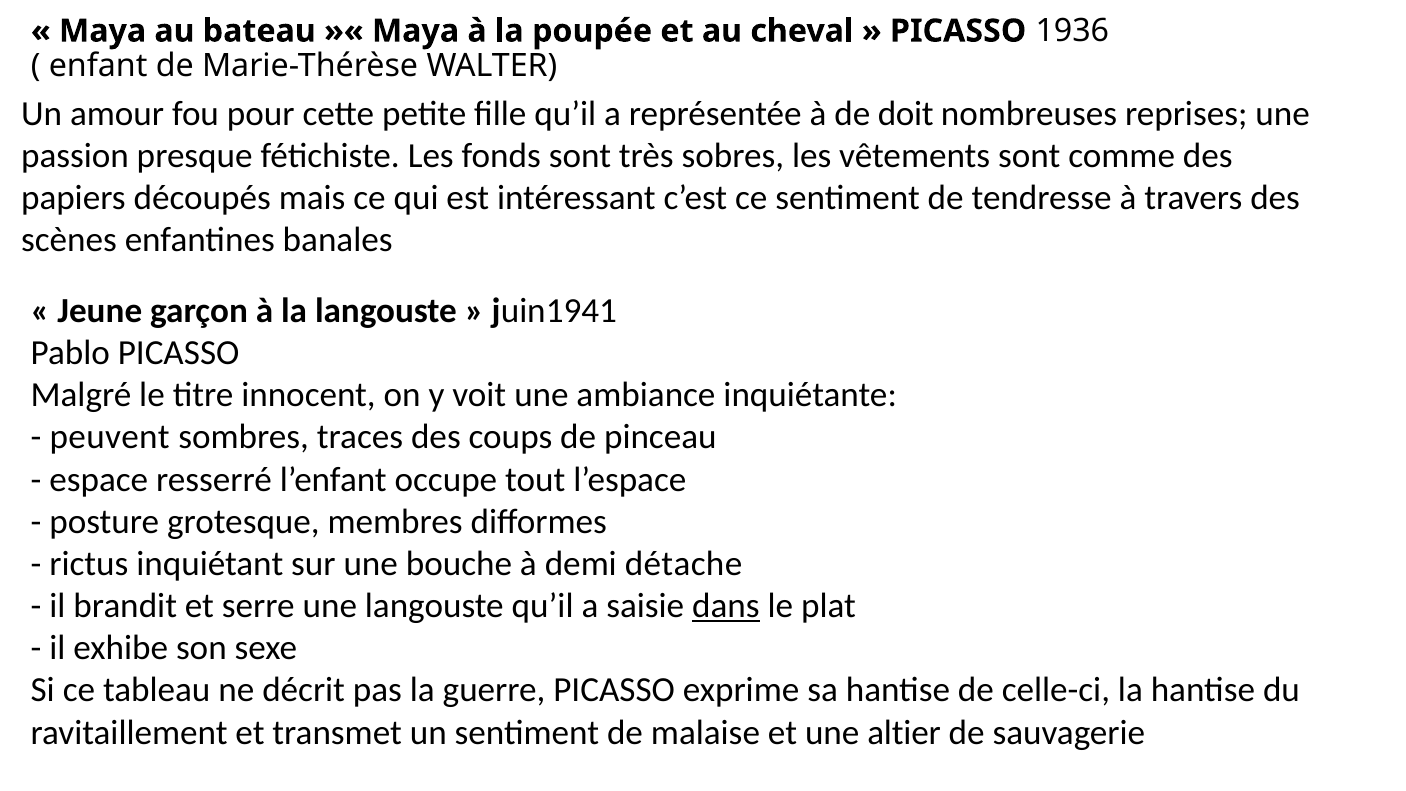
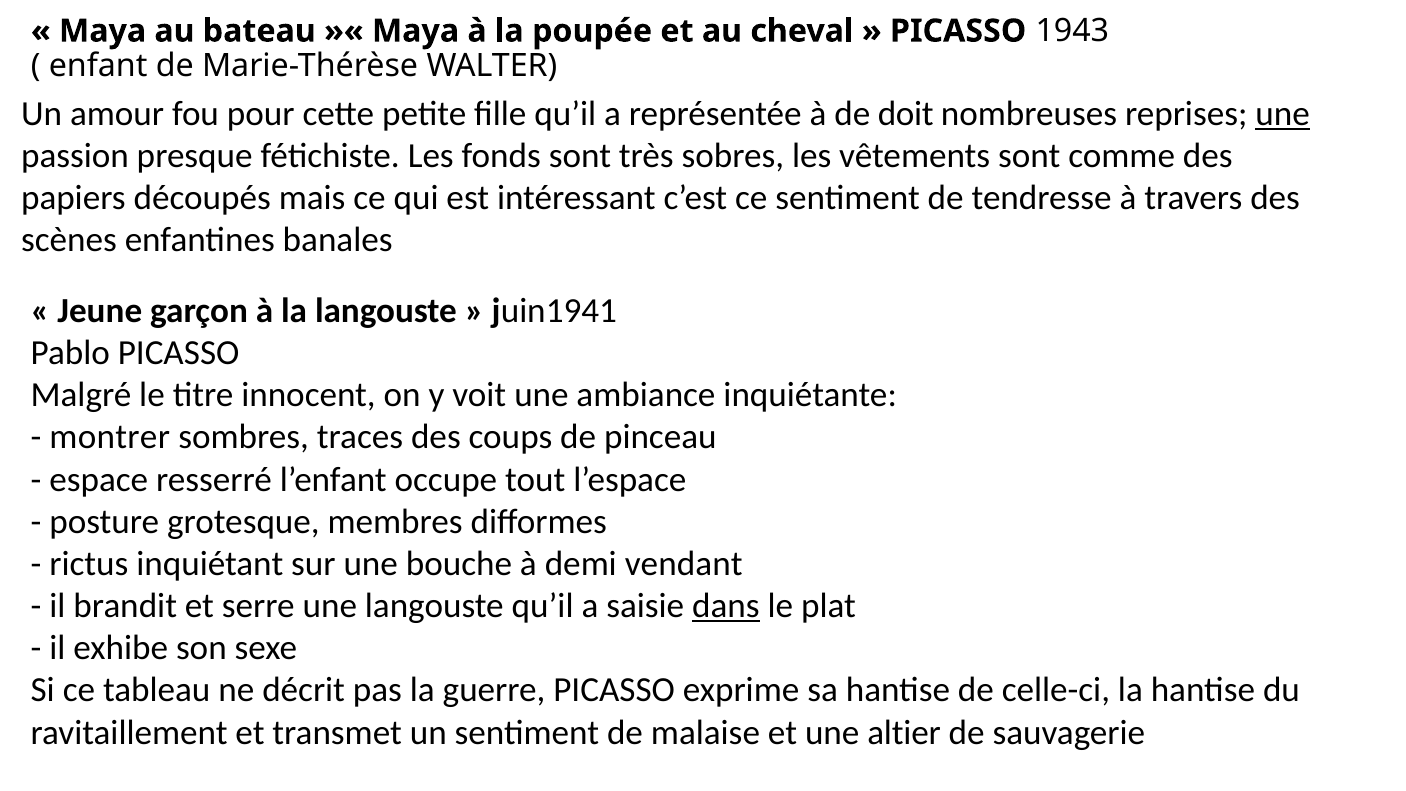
1936: 1936 -> 1943
une at (1283, 114) underline: none -> present
peuvent: peuvent -> montrer
détache: détache -> vendant
